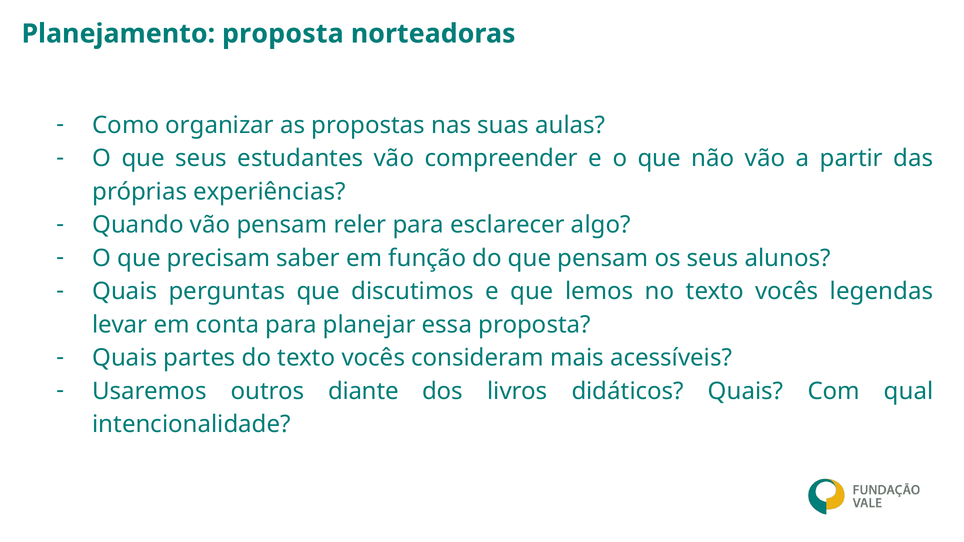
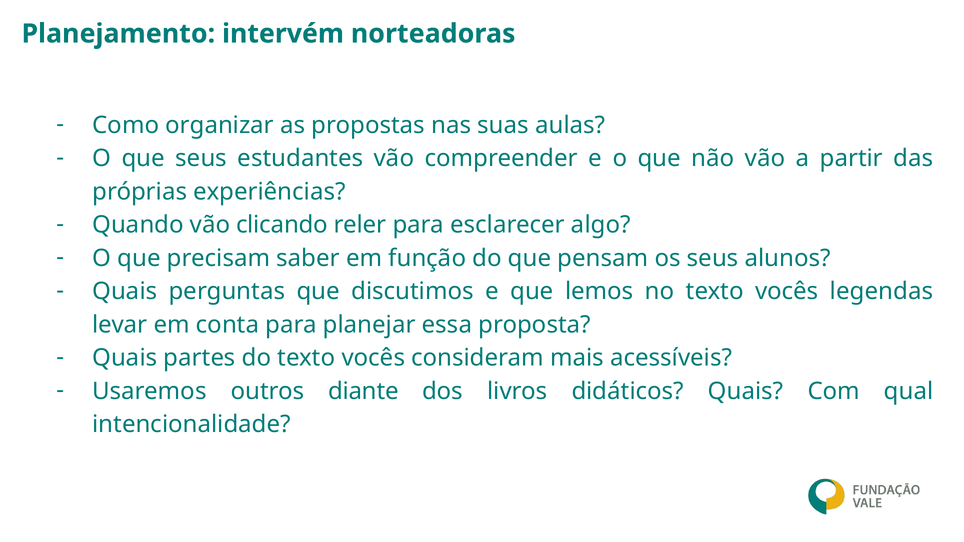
Planejamento proposta: proposta -> intervém
vão pensam: pensam -> clicando
